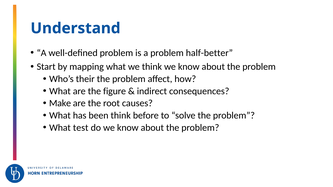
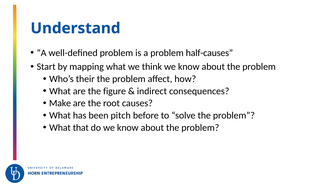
half-better: half-better -> half-causes
been think: think -> pitch
test: test -> that
